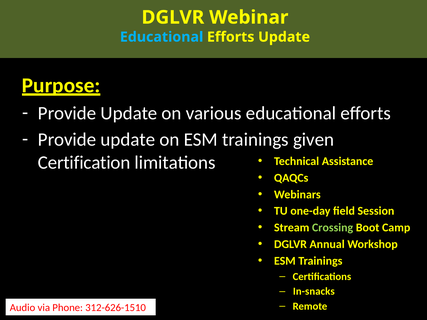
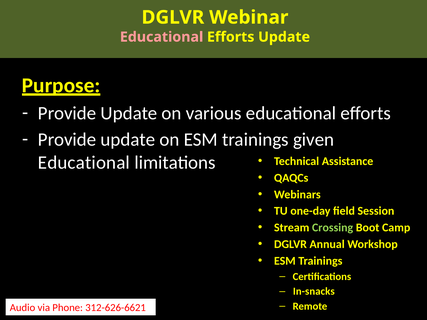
Educational at (162, 37) colour: light blue -> pink
Certification at (84, 163): Certification -> Educational
312-626-1510: 312-626-1510 -> 312-626-6621
